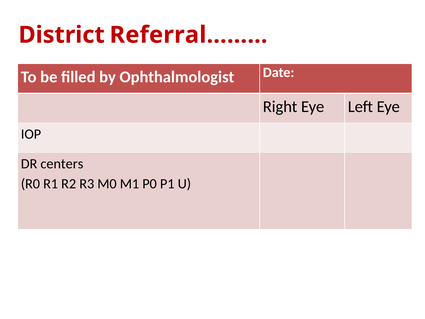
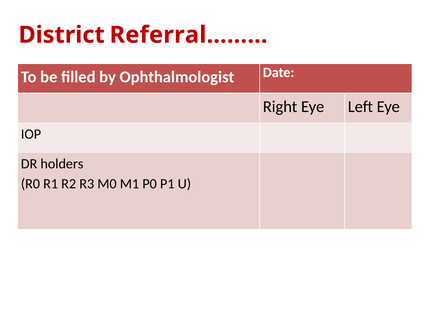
centers: centers -> holders
